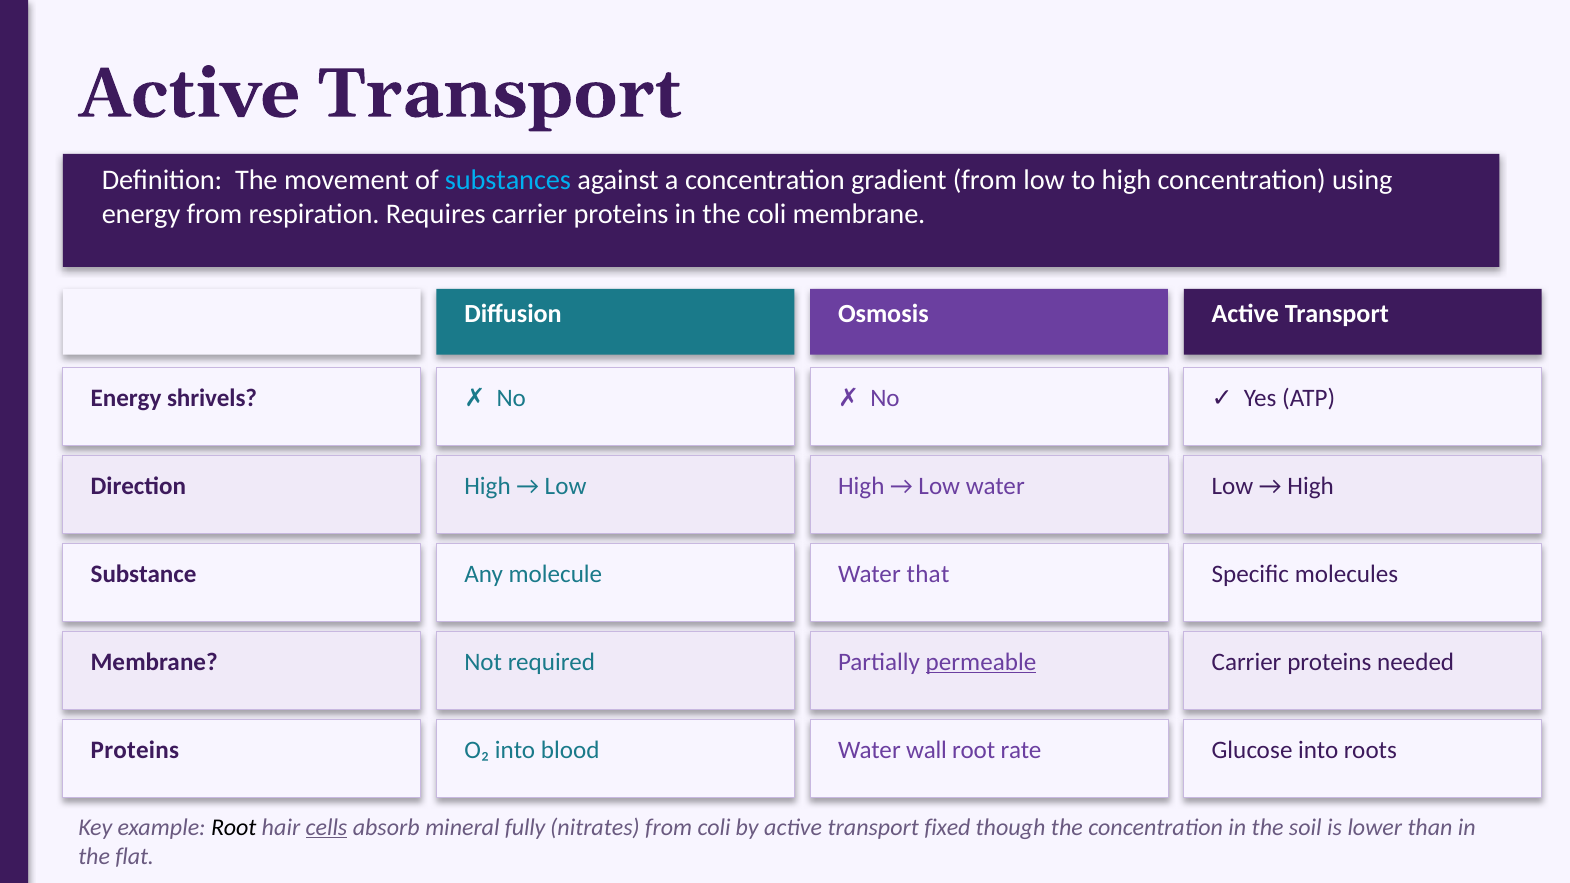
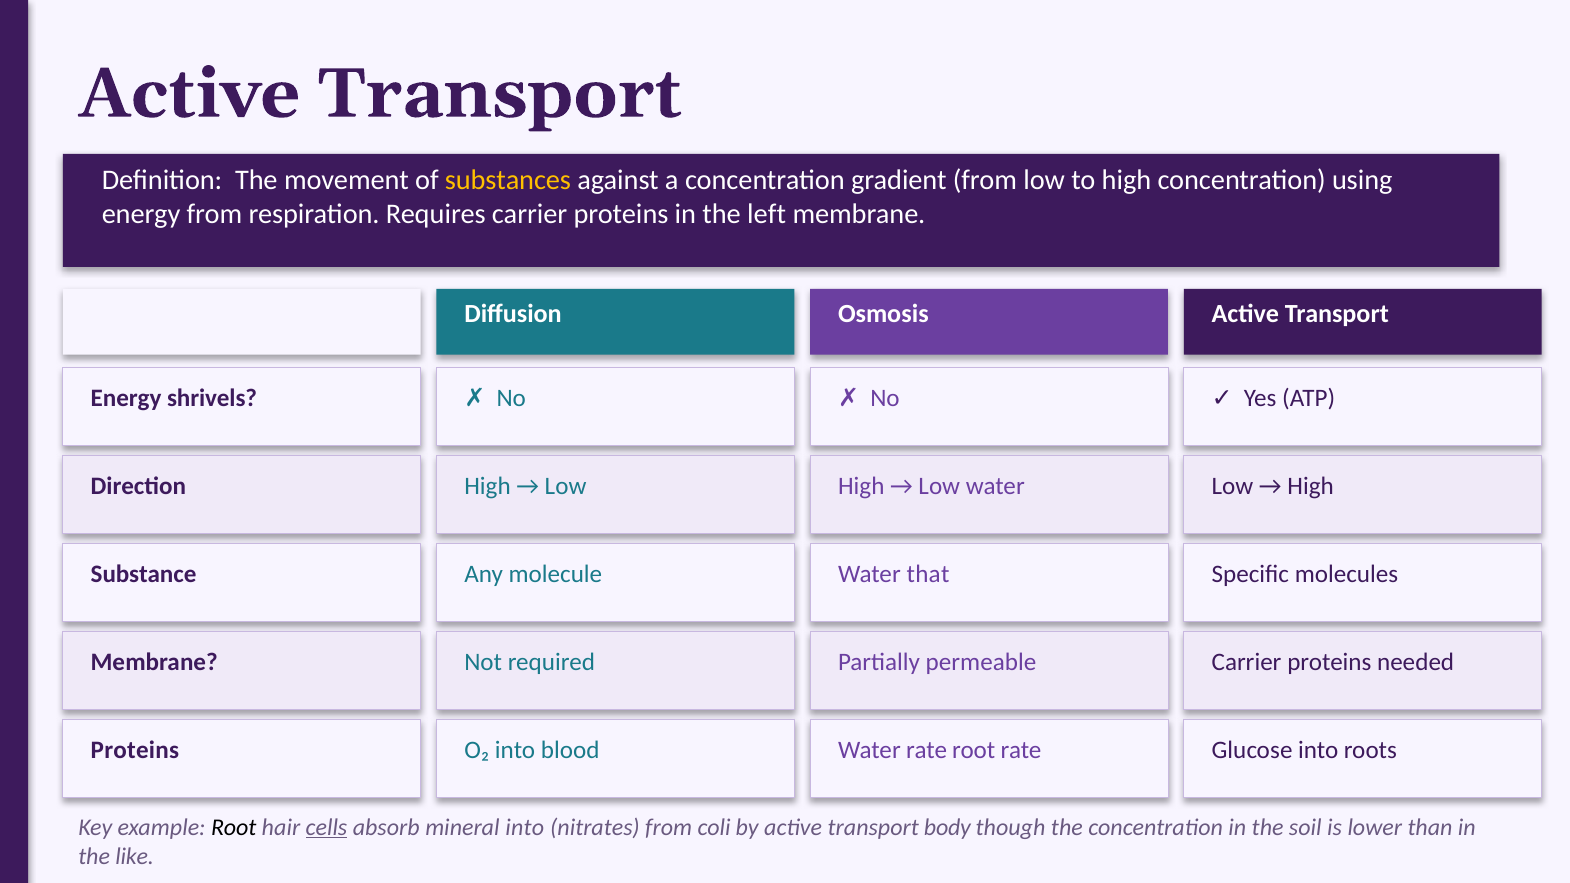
substances colour: light blue -> yellow
the coli: coli -> left
permeable underline: present -> none
Water wall: wall -> rate
mineral fully: fully -> into
fixed: fixed -> body
flat: flat -> like
